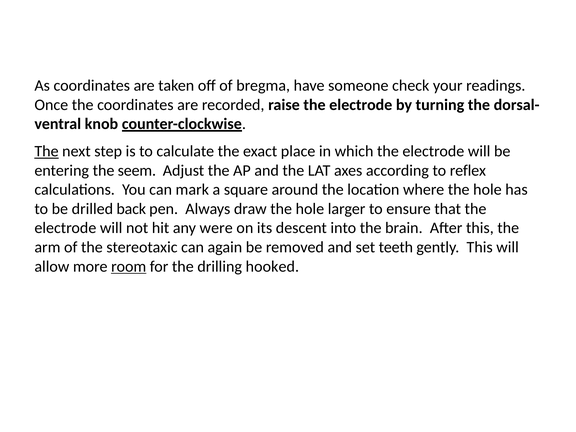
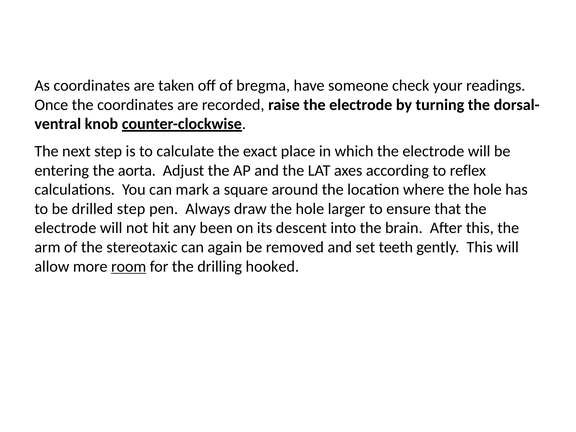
The at (47, 151) underline: present -> none
seem: seem -> aorta
drilled back: back -> step
were: were -> been
